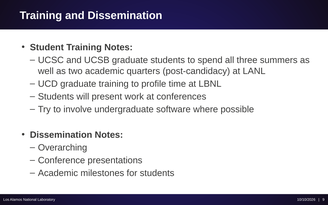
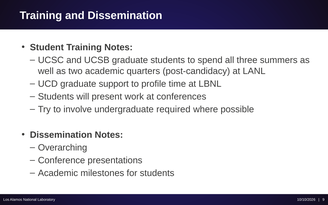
graduate training: training -> support
software: software -> required
